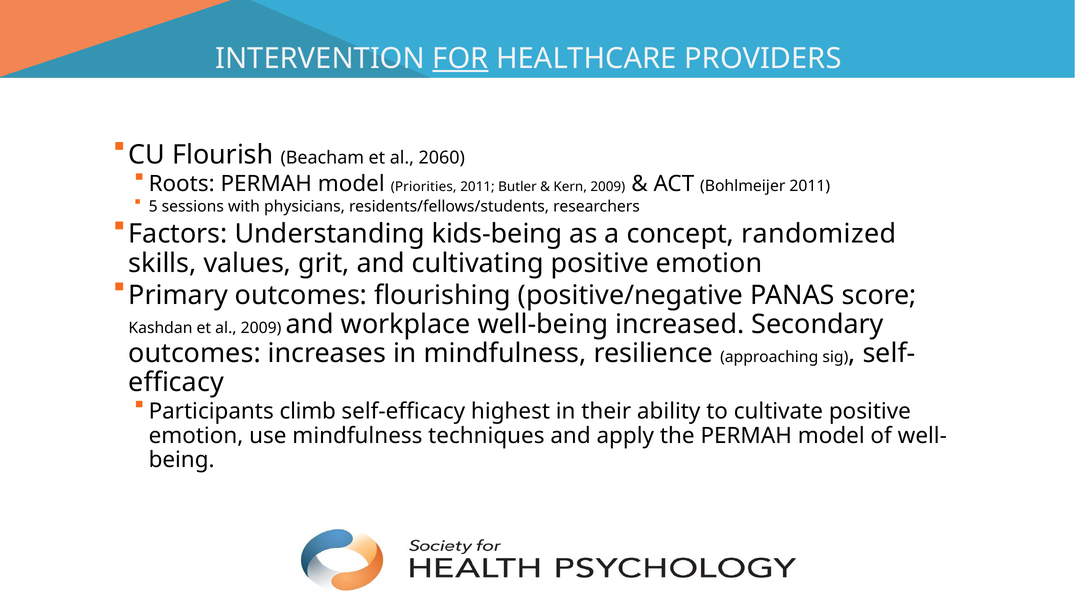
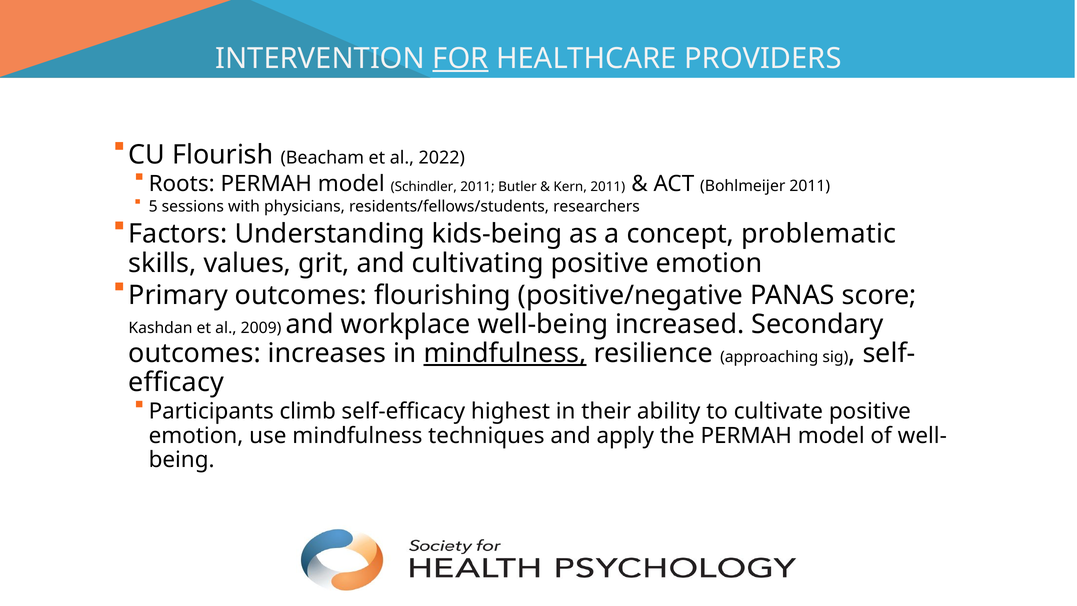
2060: 2060 -> 2022
Priorities: Priorities -> Schindler
Kern 2009: 2009 -> 2011
randomized: randomized -> problematic
mindfulness at (505, 353) underline: none -> present
